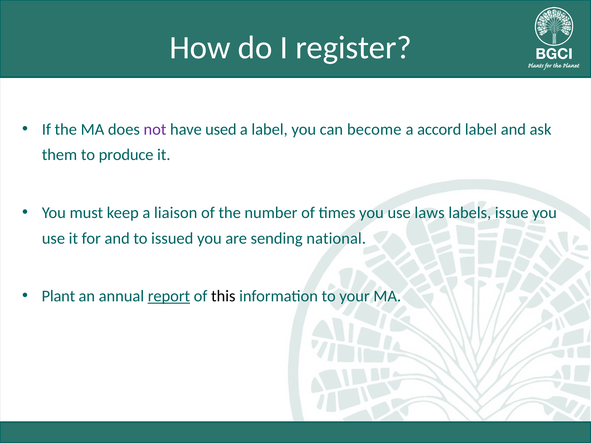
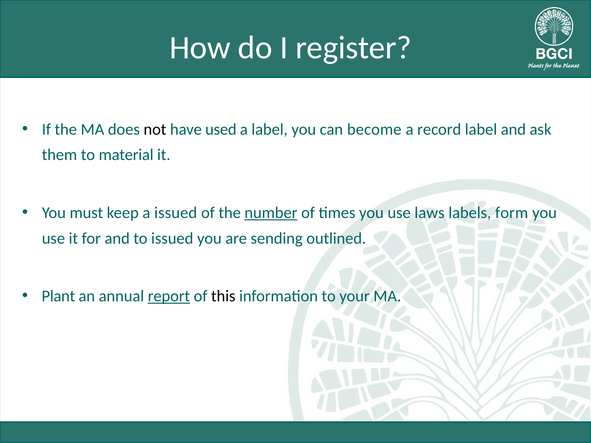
not colour: purple -> black
accord: accord -> record
produce: produce -> material
a liaison: liaison -> issued
number underline: none -> present
issue: issue -> form
national: national -> outlined
